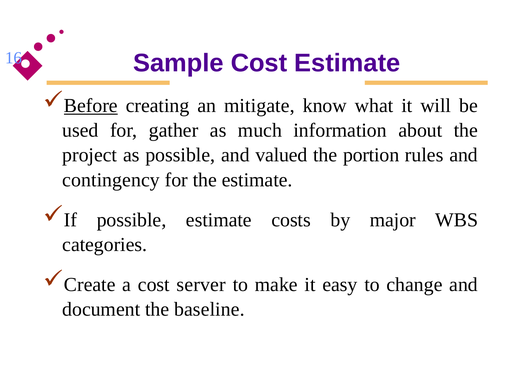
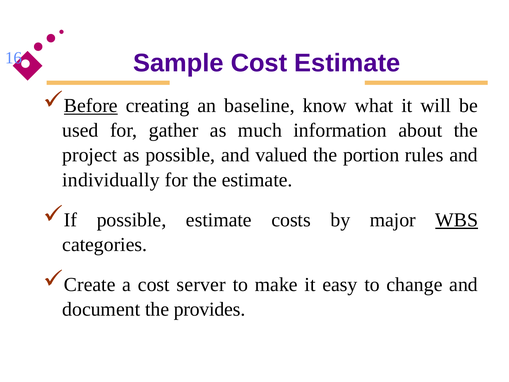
mitigate: mitigate -> baseline
contingency: contingency -> individually
WBS underline: none -> present
baseline: baseline -> provides
